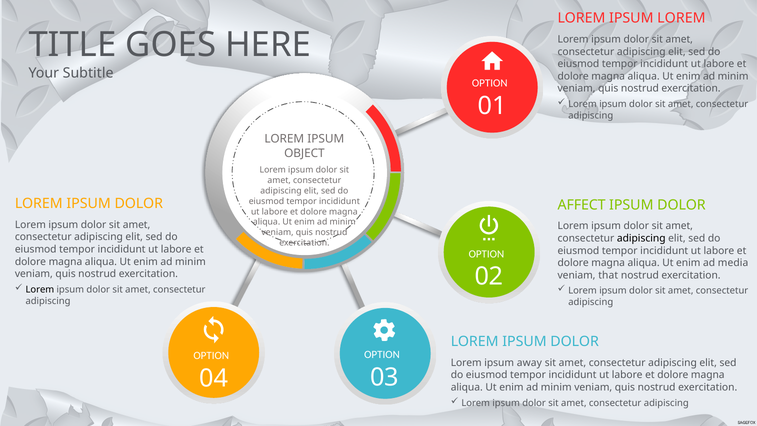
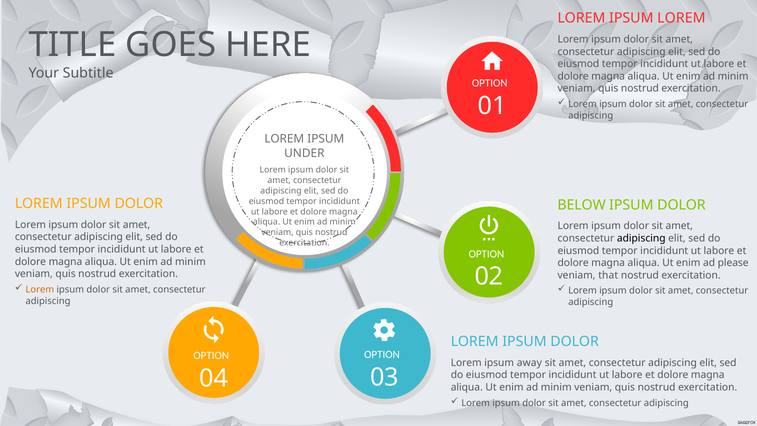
OBJECT: OBJECT -> UNDER
AFFECT: AFFECT -> BELOW
media: media -> please
Lorem at (40, 289) colour: black -> orange
